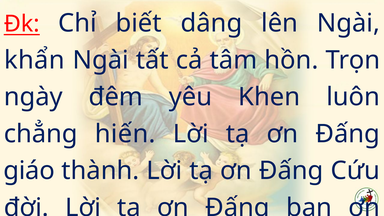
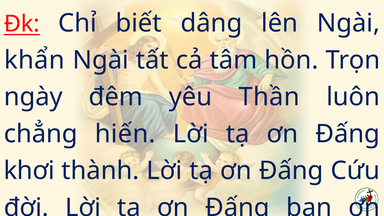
Khen: Khen -> Thần
giáo: giáo -> khơi
